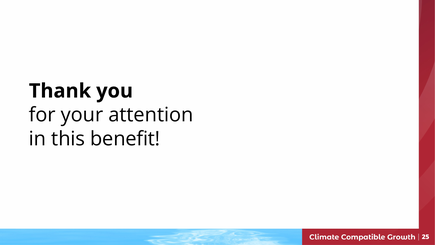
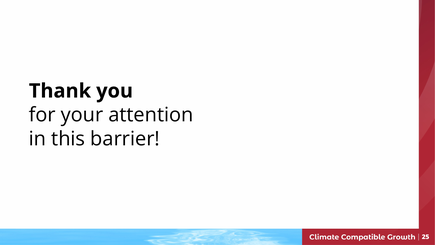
benefit: benefit -> barrier
